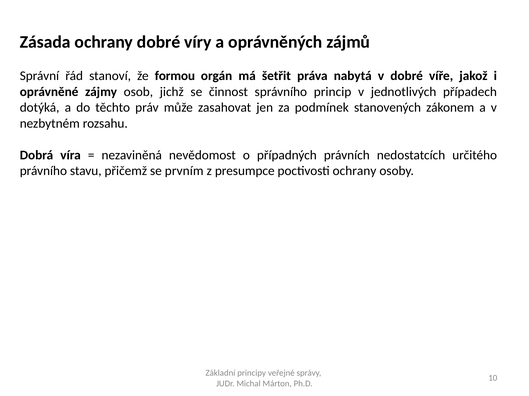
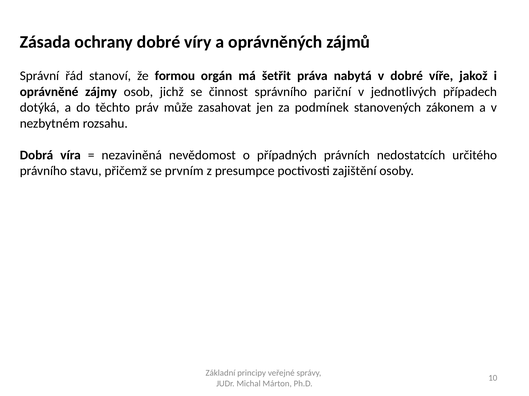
princip: princip -> pariční
poctivosti ochrany: ochrany -> zajištění
